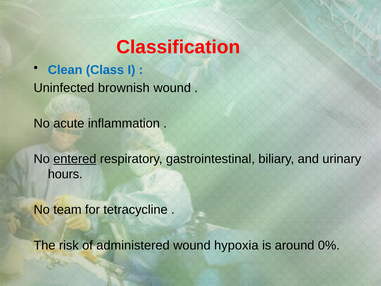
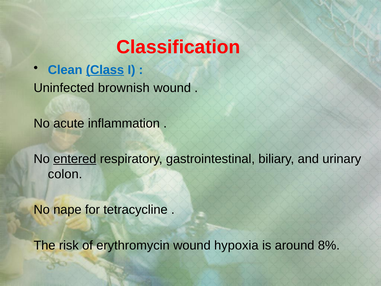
Class underline: none -> present
hours: hours -> colon
team: team -> nape
administered: administered -> erythromycin
0%: 0% -> 8%
